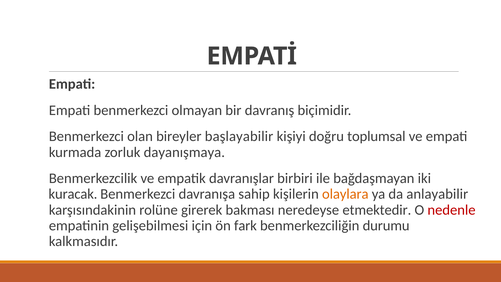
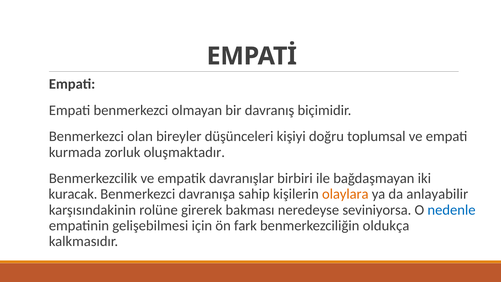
başlayabilir: başlayabilir -> düşünceleri
dayanışmaya: dayanışmaya -> oluşmaktadır
etmektedir: etmektedir -> seviniyorsa
nedenle colour: red -> blue
durumu: durumu -> oldukça
